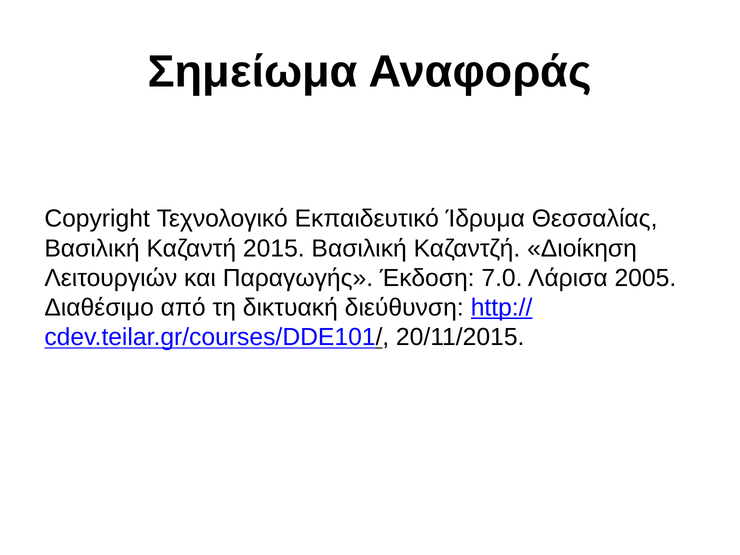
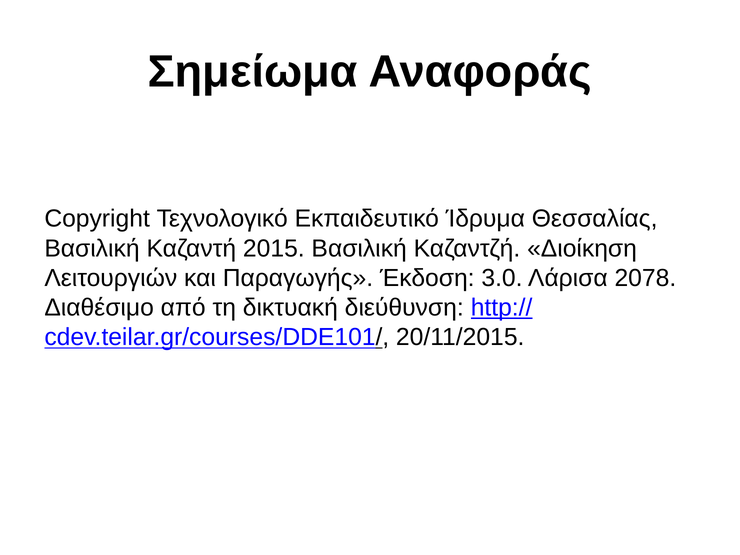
7.0: 7.0 -> 3.0
2005: 2005 -> 2078
